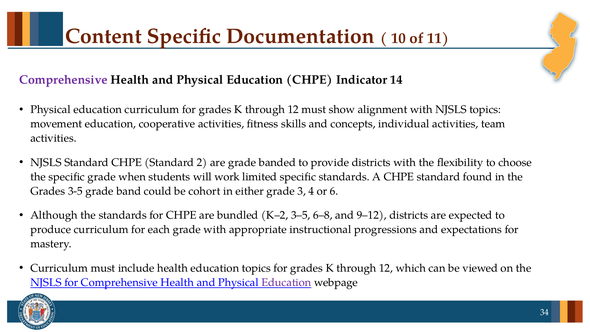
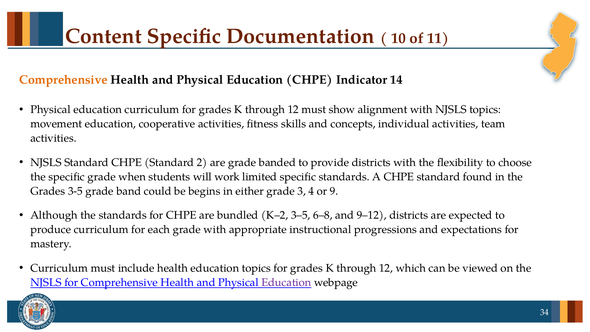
Comprehensive at (63, 80) colour: purple -> orange
cohort: cohort -> begins
6: 6 -> 9
